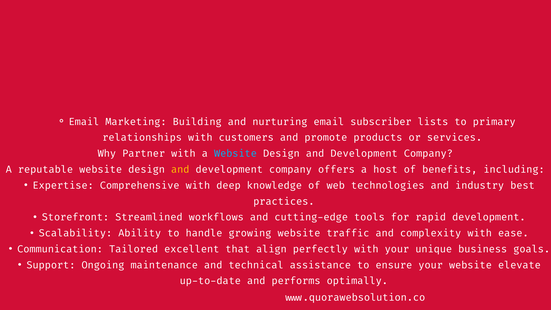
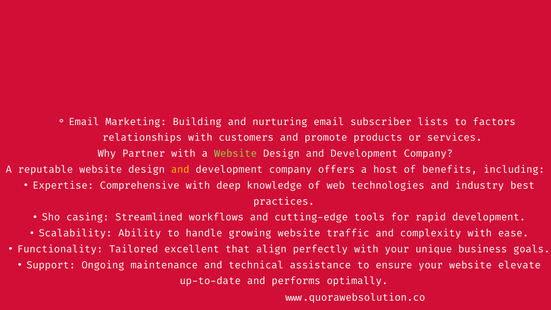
primary: primary -> factors
Website at (235, 154) colour: light blue -> light green
Storefront: Storefront -> Showcasing
Communication: Communication -> Functionality
